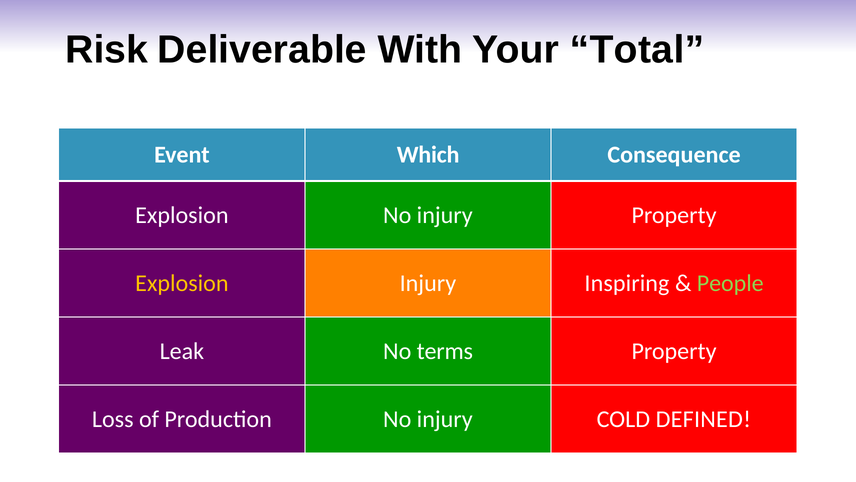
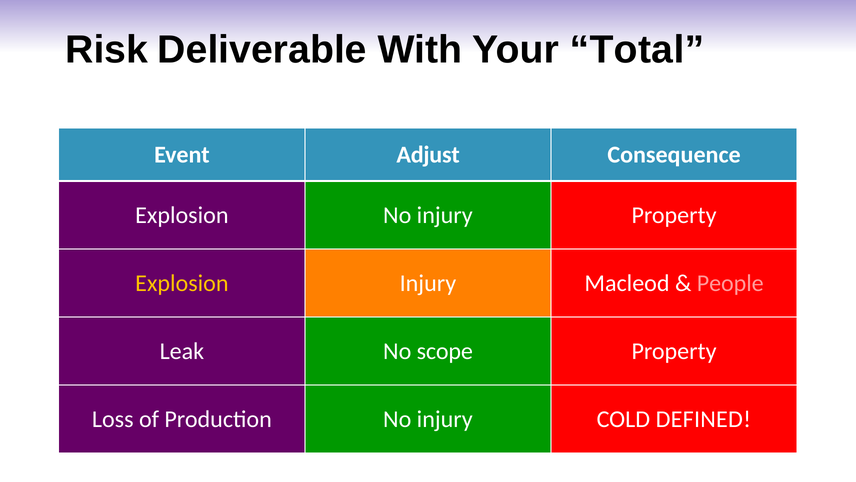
Which: Which -> Adjust
Inspiring: Inspiring -> Macleod
People colour: light green -> pink
terms: terms -> scope
